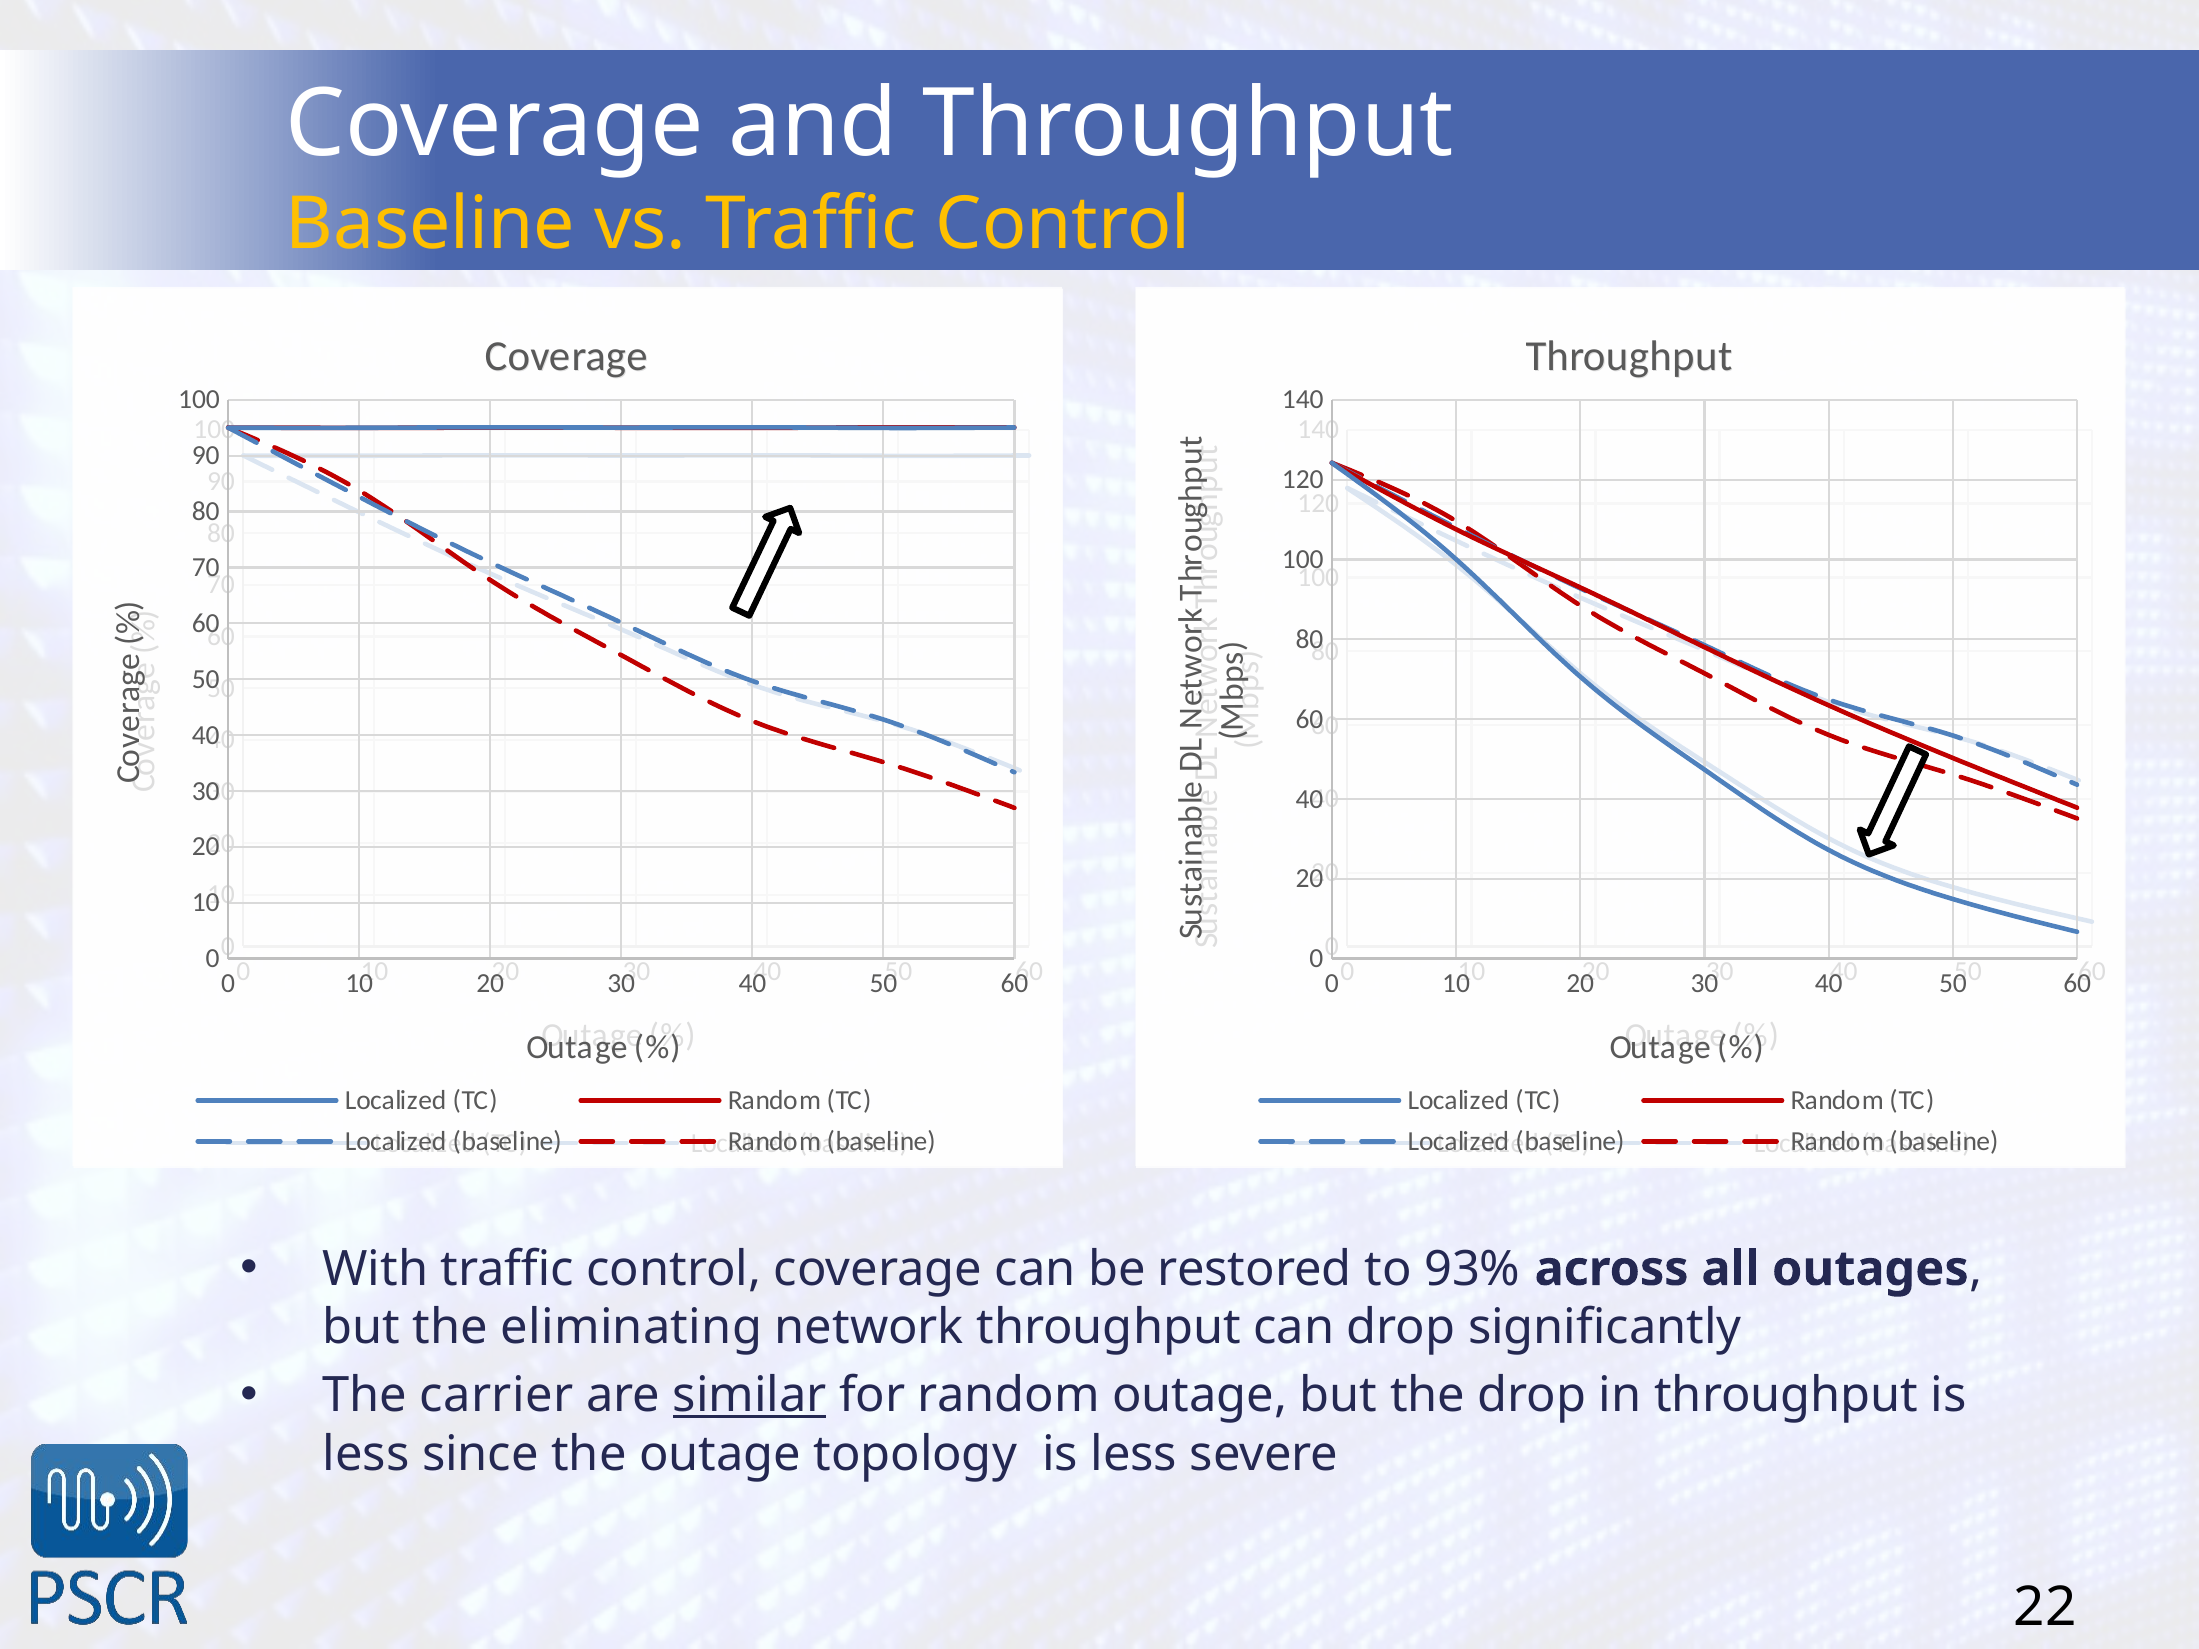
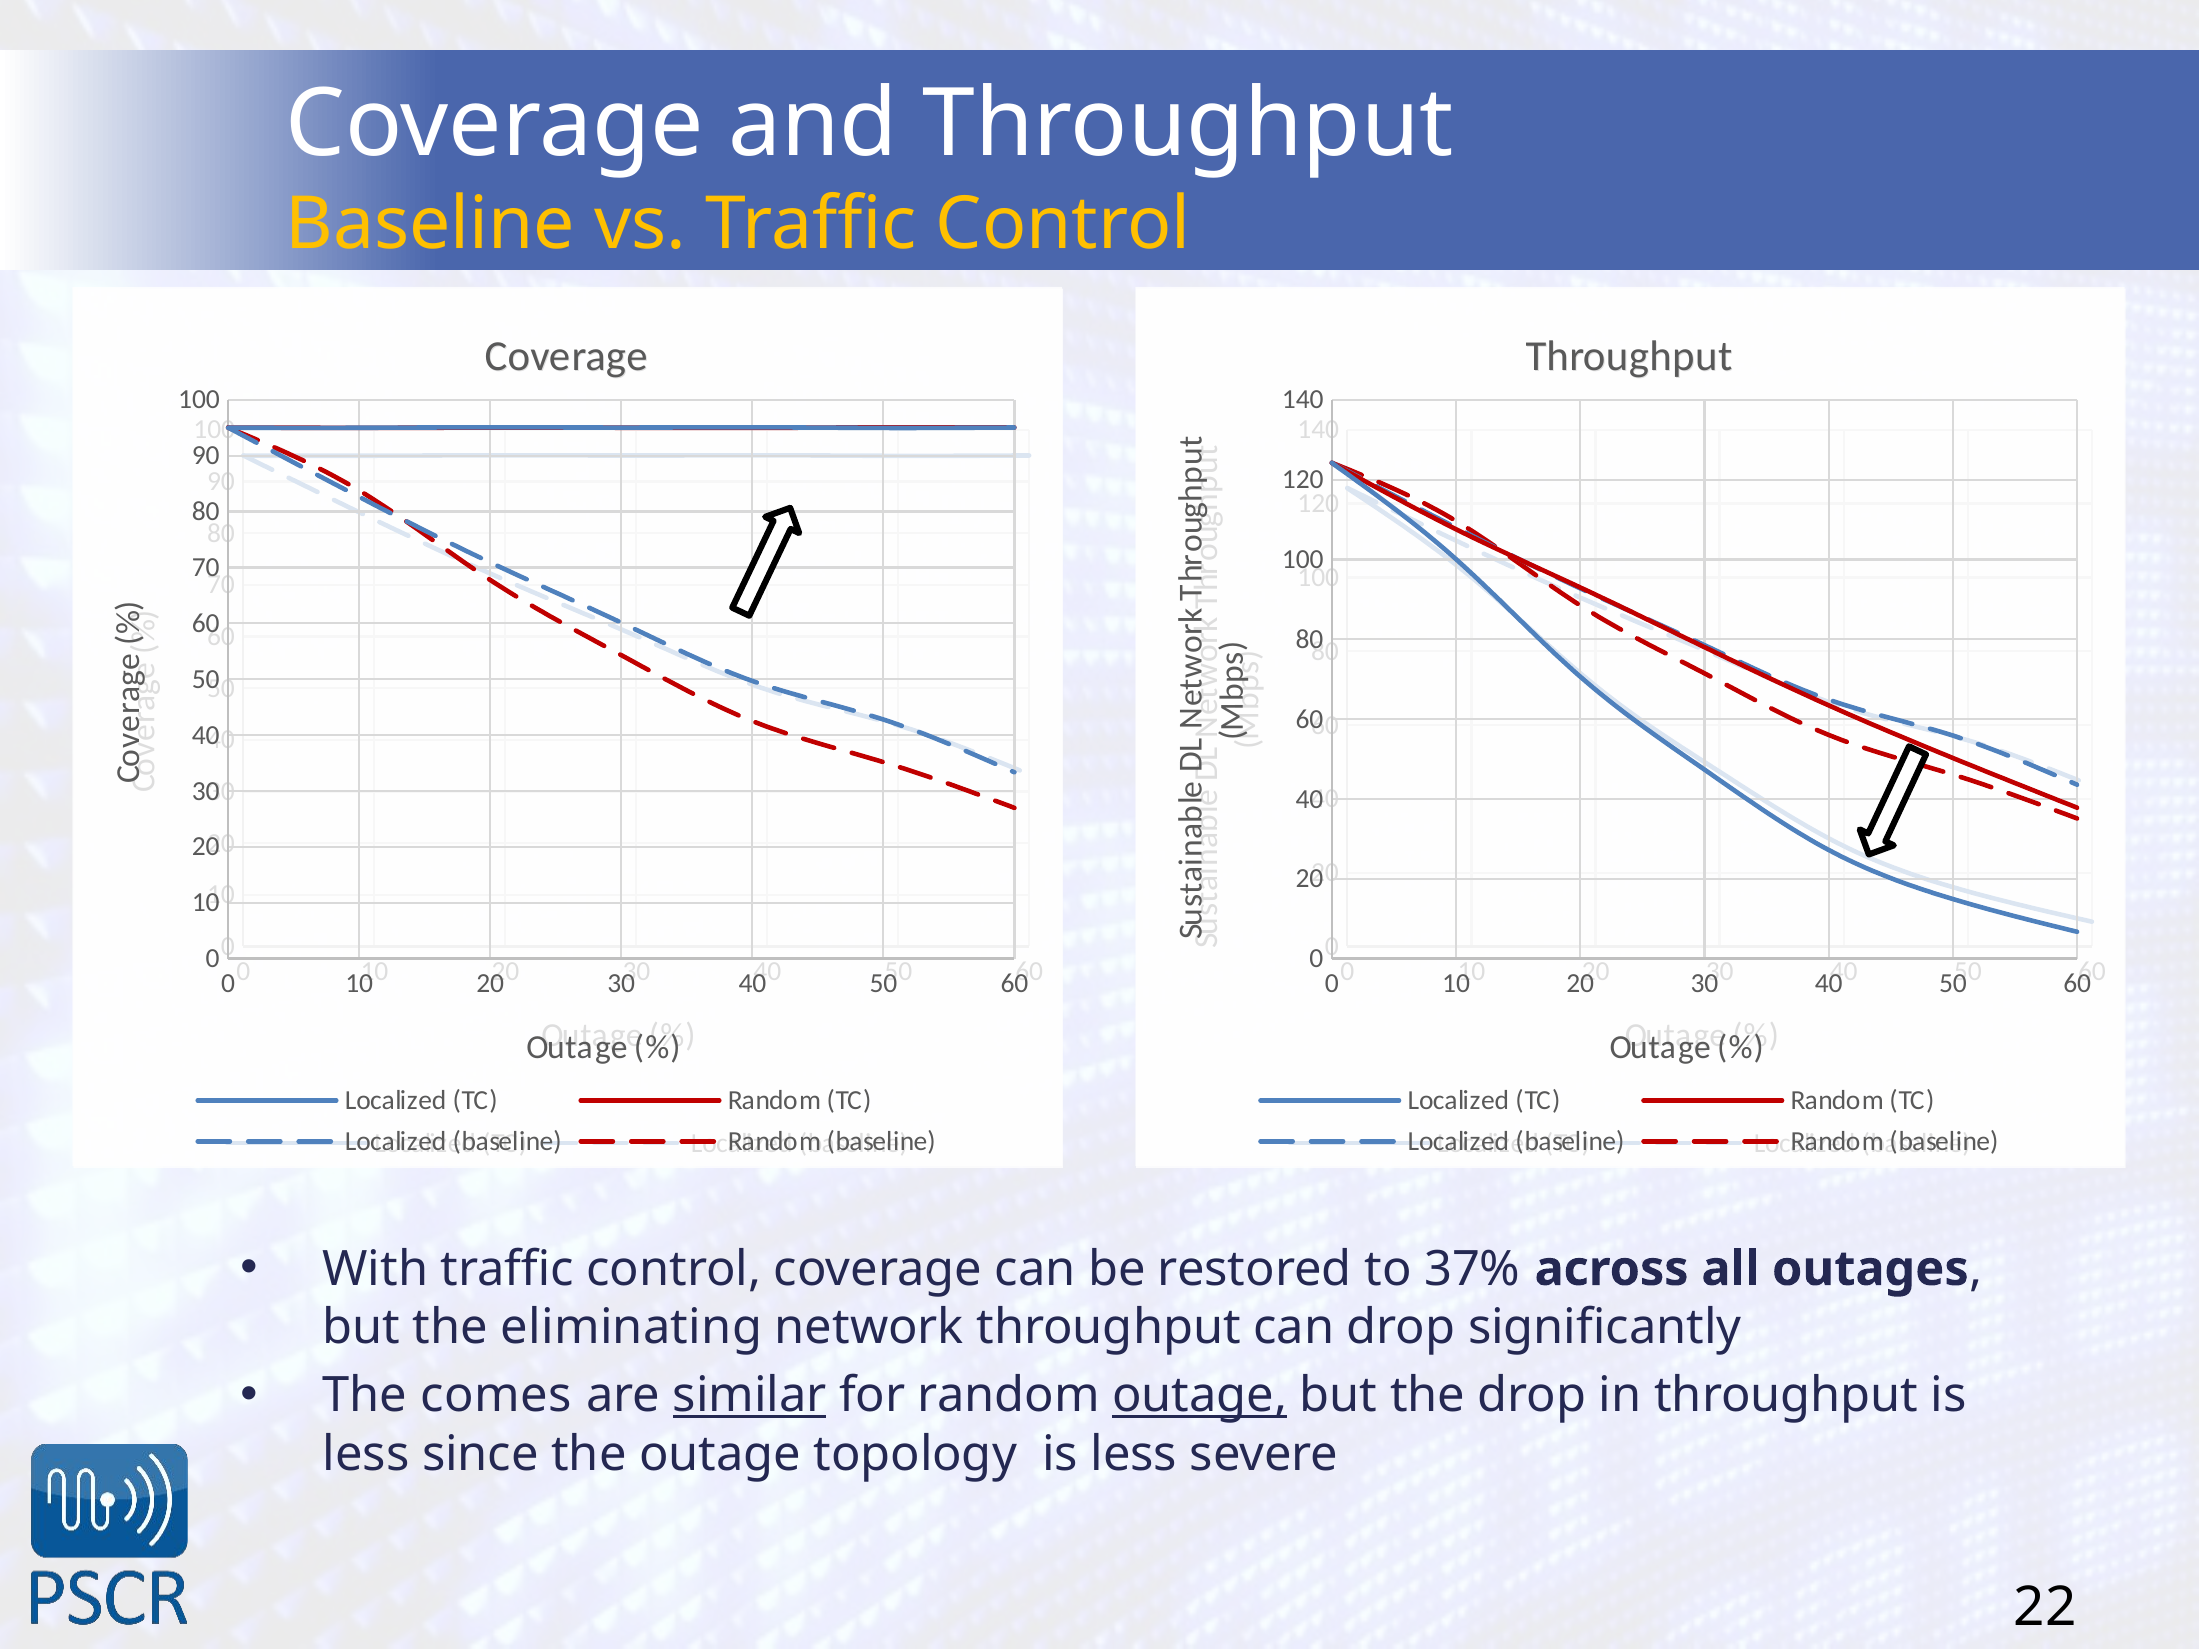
93%: 93% -> 37%
carrier: carrier -> comes
outage at (1200, 1396) underline: none -> present
